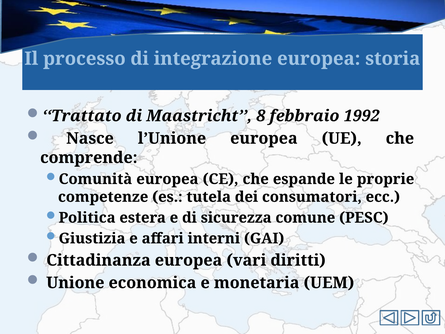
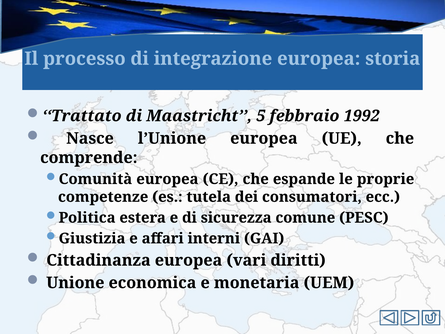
8: 8 -> 5
